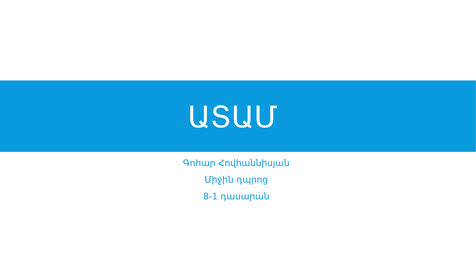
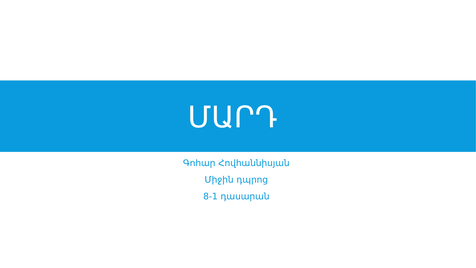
ԱՏԱՄ: ԱՏԱՄ -> ՄԱՐԴ
